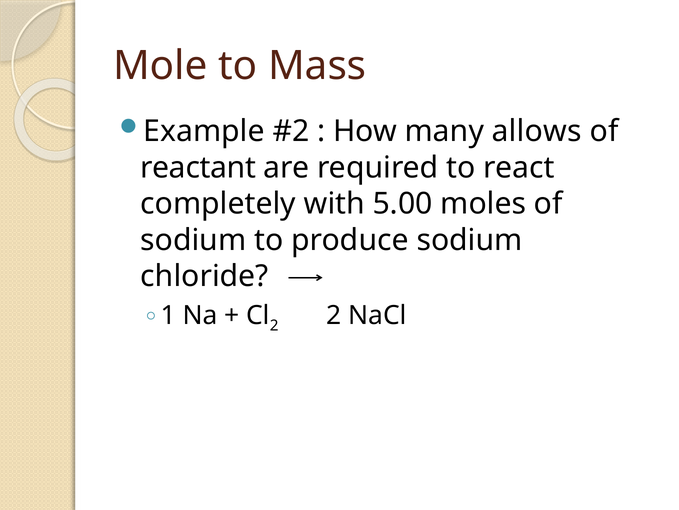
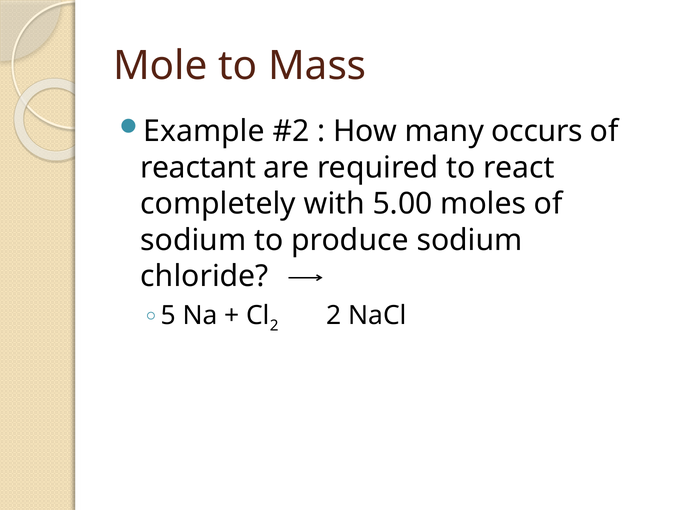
allows: allows -> occurs
1: 1 -> 5
